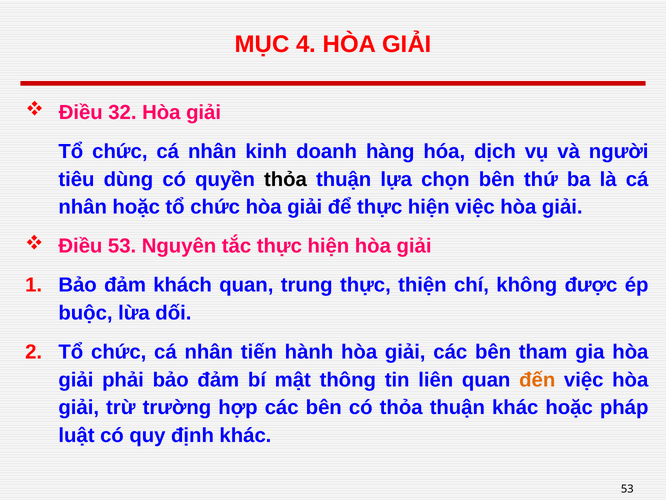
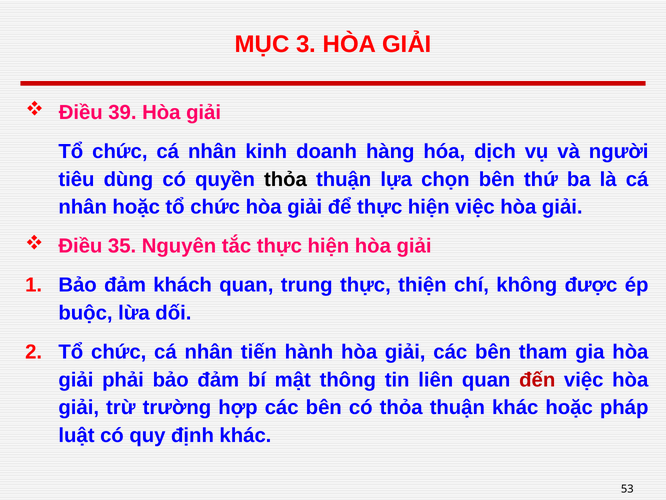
4: 4 -> 3
32: 32 -> 39
Điều 53: 53 -> 35
đến colour: orange -> red
